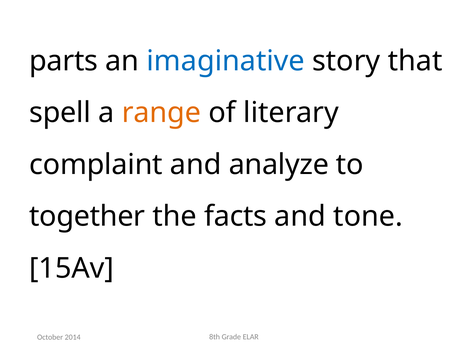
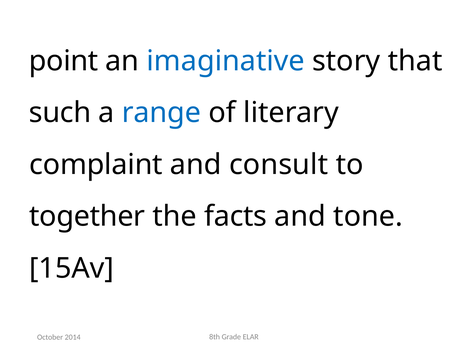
parts: parts -> point
spell: spell -> such
range colour: orange -> blue
analyze: analyze -> consult
